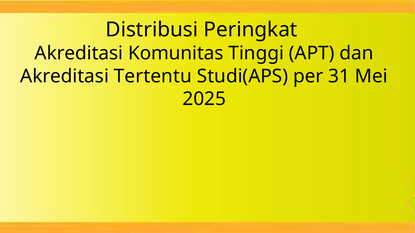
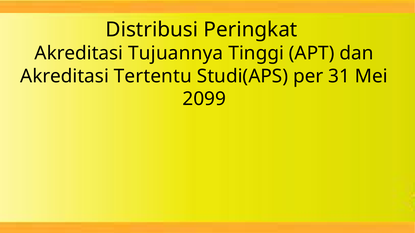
Komunitas: Komunitas -> Tujuannya
2025: 2025 -> 2099
